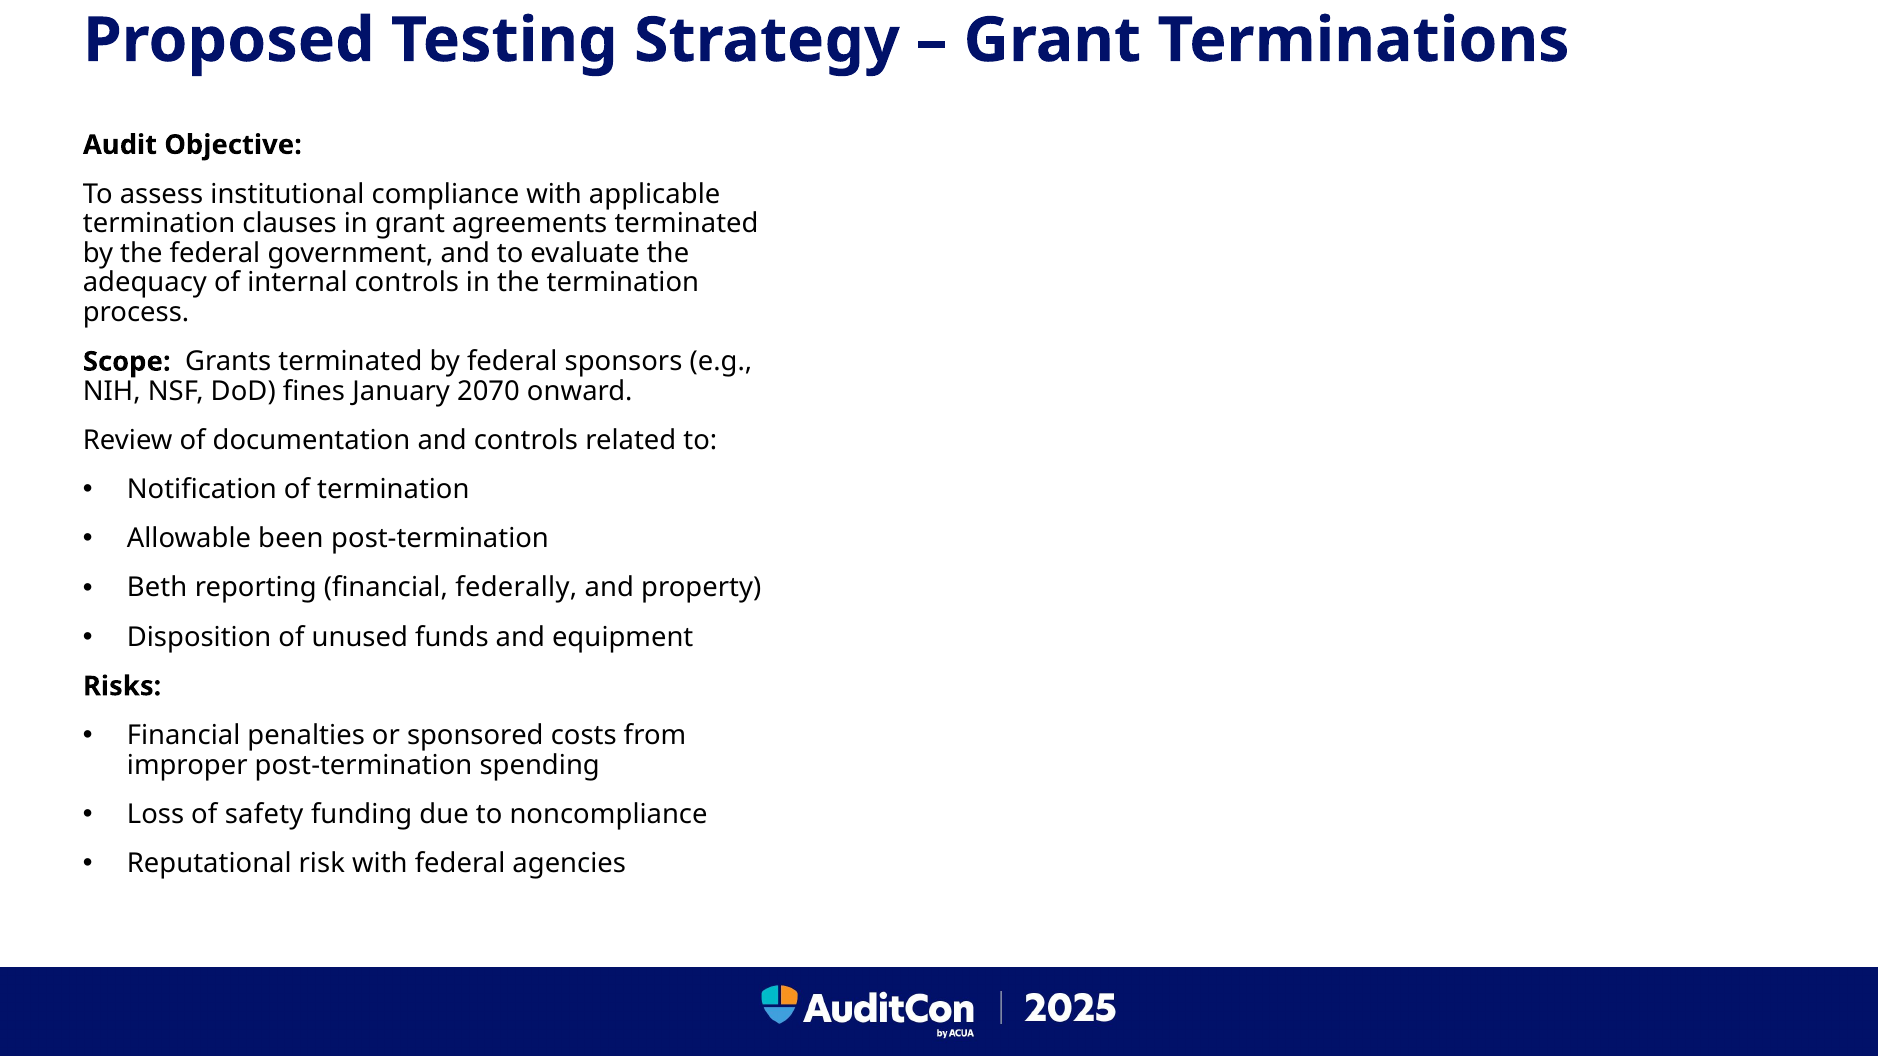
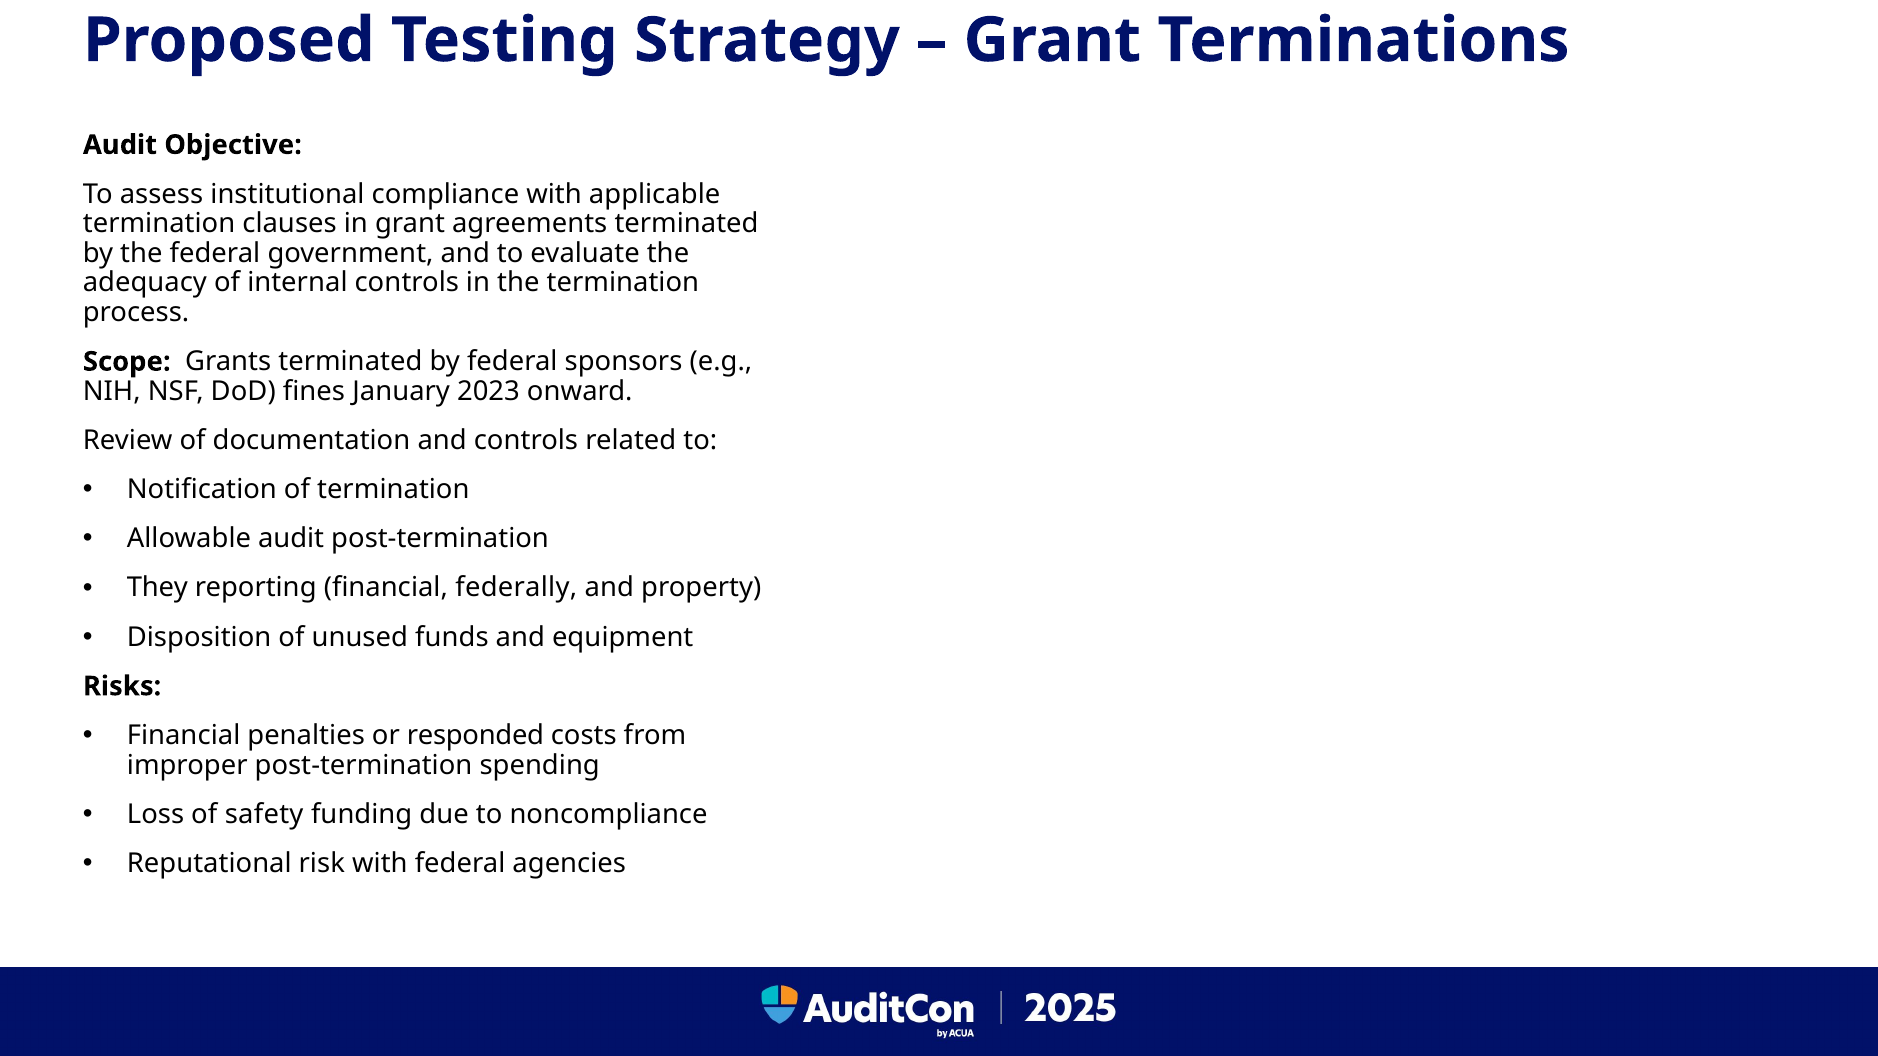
2070: 2070 -> 2023
Allowable been: been -> audit
Beth: Beth -> They
sponsored: sponsored -> responded
